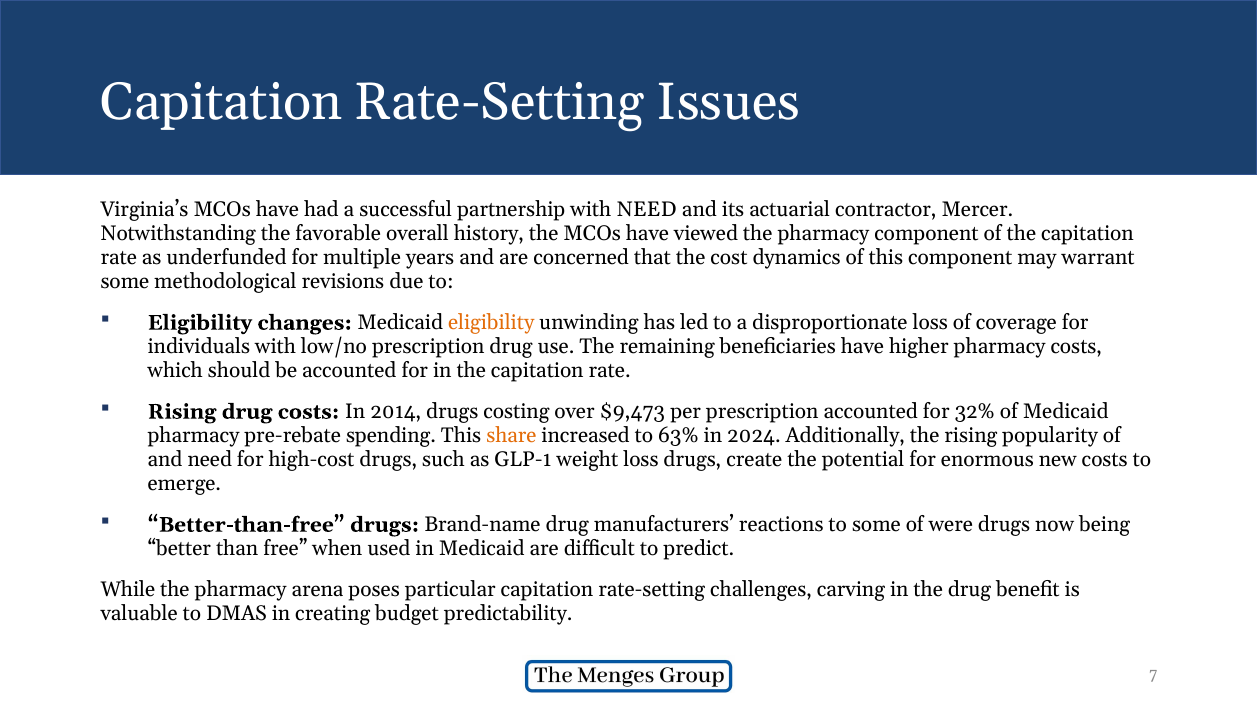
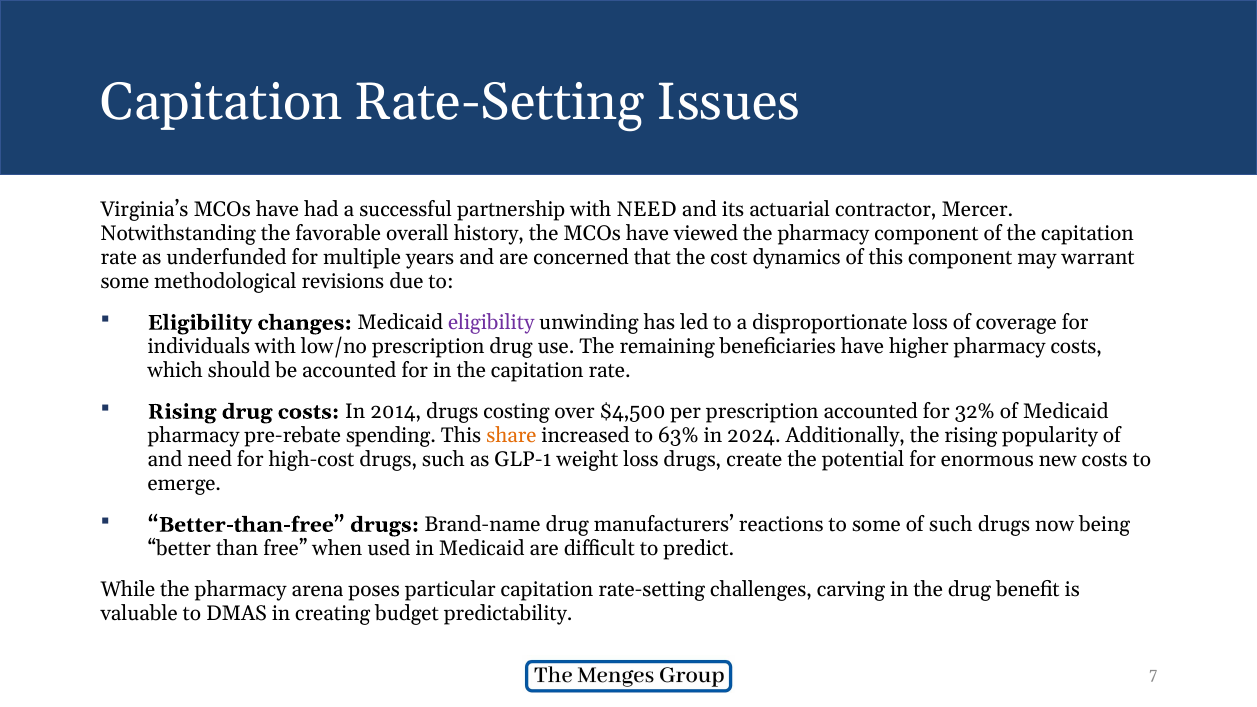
eligibility at (491, 323) colour: orange -> purple
$9,473: $9,473 -> $4,500
of were: were -> such
